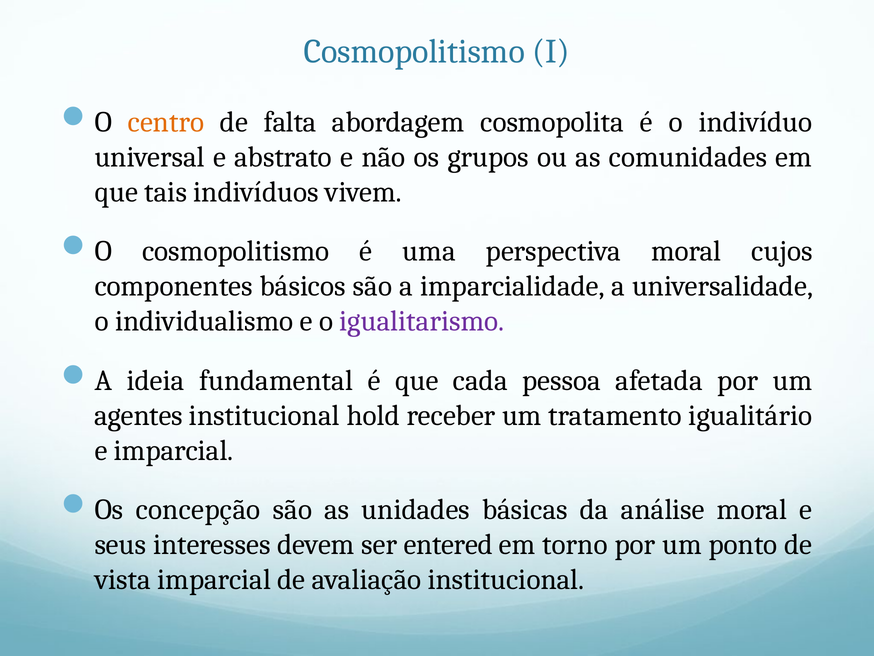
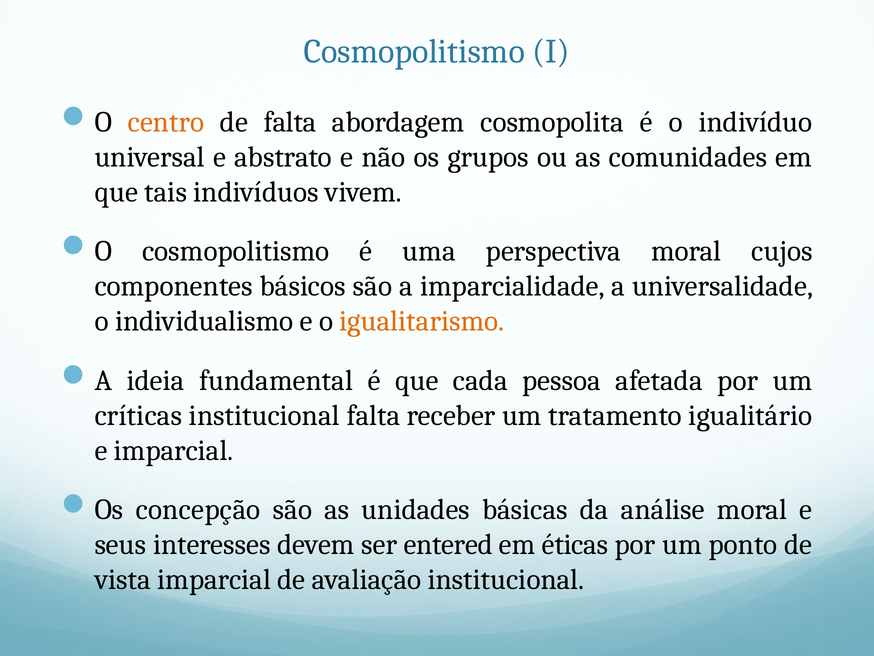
igualitarismo colour: purple -> orange
agentes: agentes -> críticas
institucional hold: hold -> falta
torno: torno -> éticas
